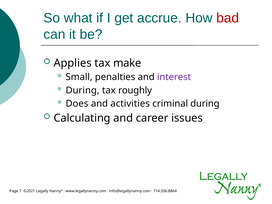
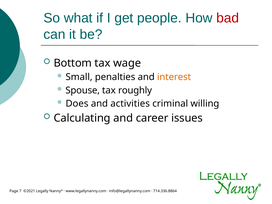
accrue: accrue -> people
Applies: Applies -> Bottom
make: make -> wage
interest colour: purple -> orange
During at (83, 90): During -> Spouse
criminal during: during -> willing
